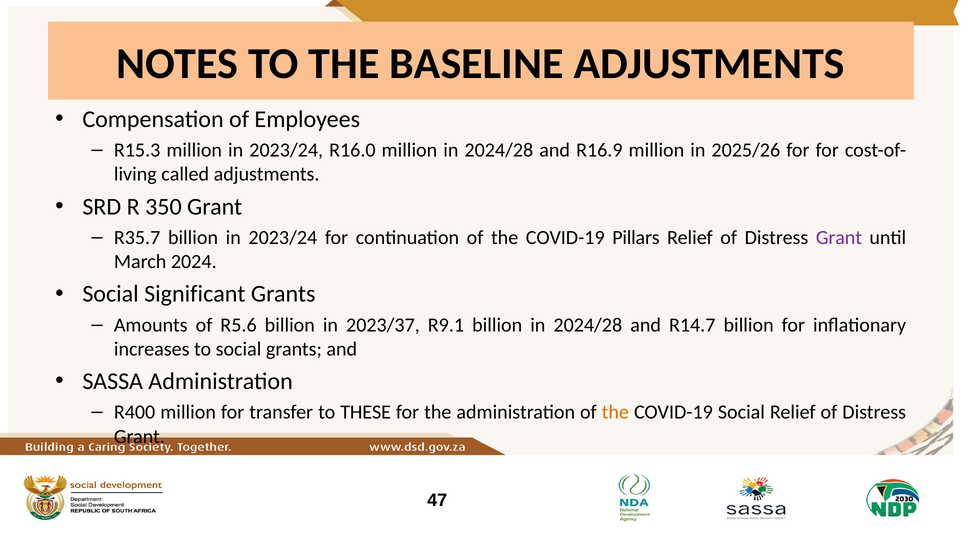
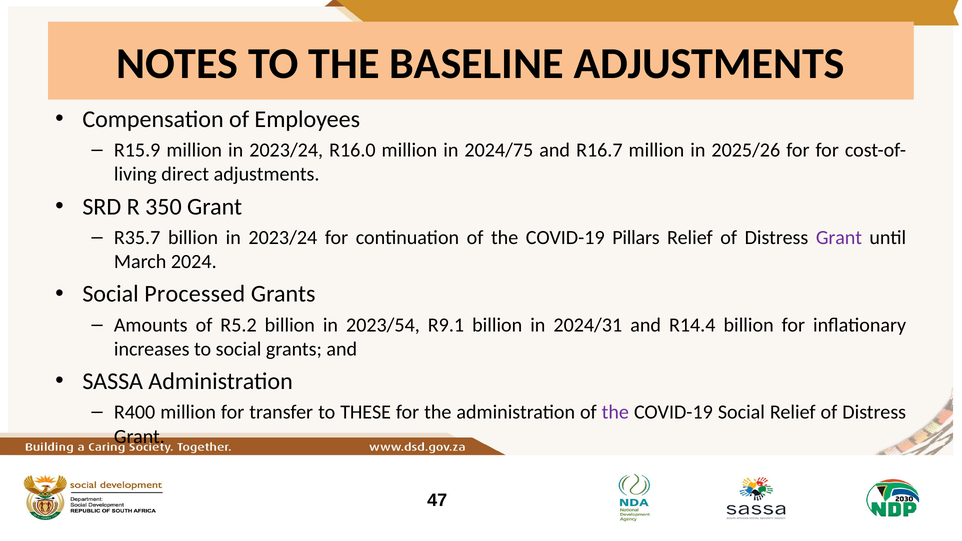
R15.3: R15.3 -> R15.9
million in 2024/28: 2024/28 -> 2024/75
R16.9: R16.9 -> R16.7
called: called -> direct
Significant: Significant -> Processed
R5.6: R5.6 -> R5.2
2023/37: 2023/37 -> 2023/54
billion in 2024/28: 2024/28 -> 2024/31
R14.7: R14.7 -> R14.4
the at (615, 412) colour: orange -> purple
